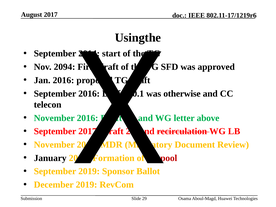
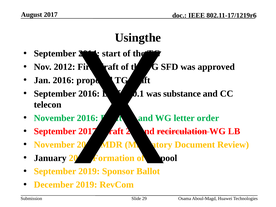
2094: 2094 -> 2012
otherwise: otherwise -> substance
above: above -> order
pool colour: red -> black
